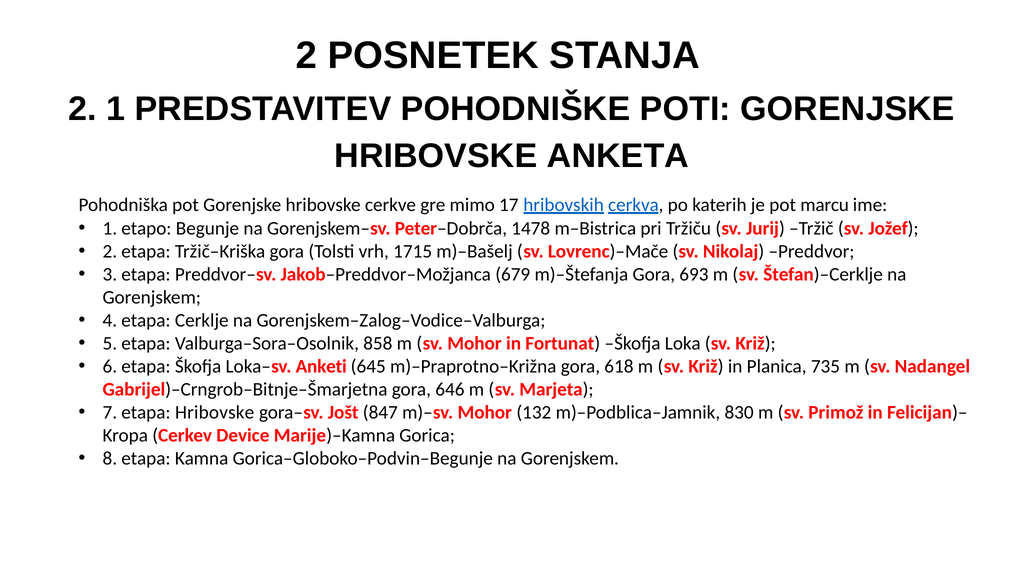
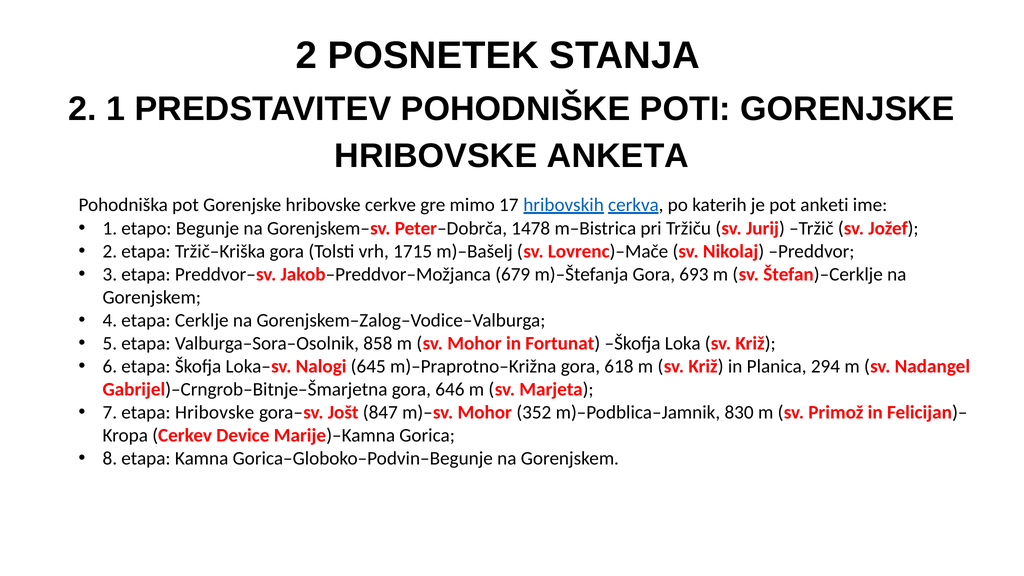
marcu: marcu -> anketi
Anketi: Anketi -> Nalogi
735: 735 -> 294
132: 132 -> 352
